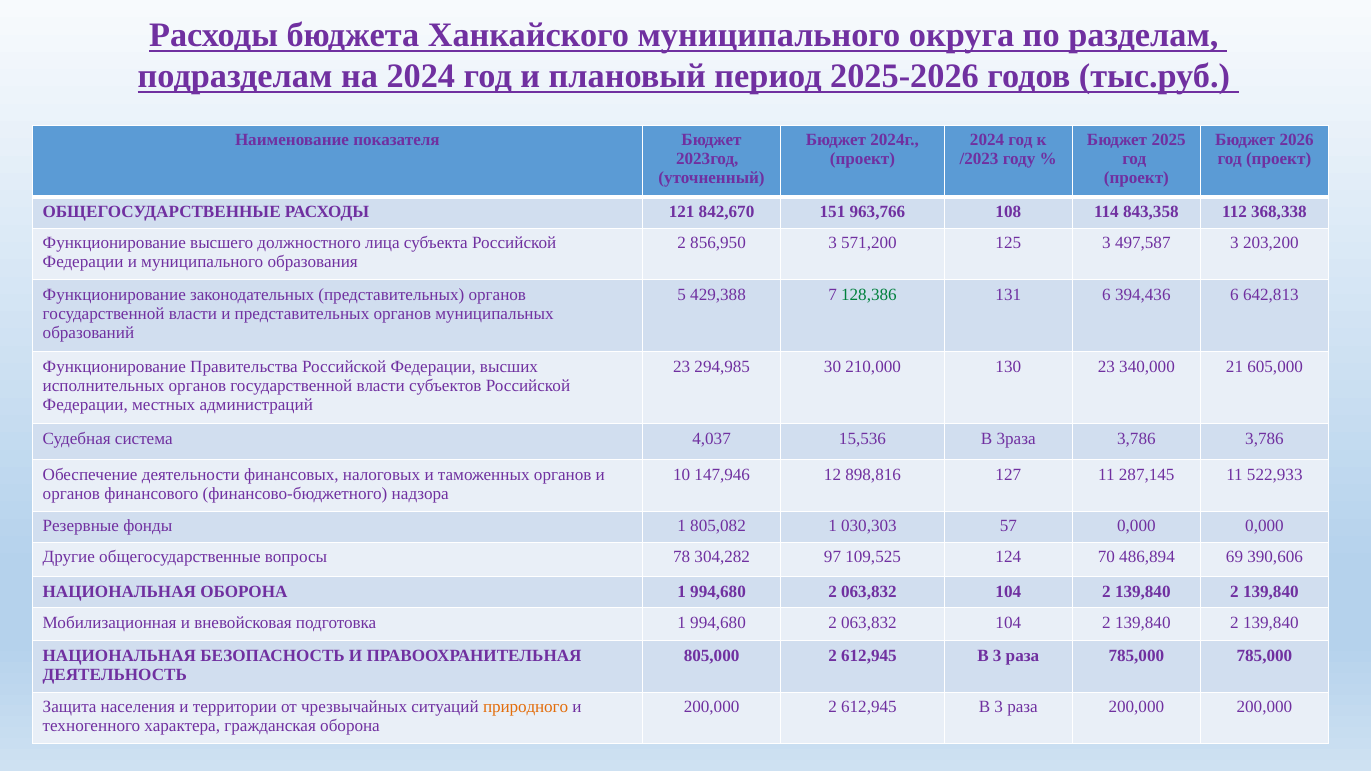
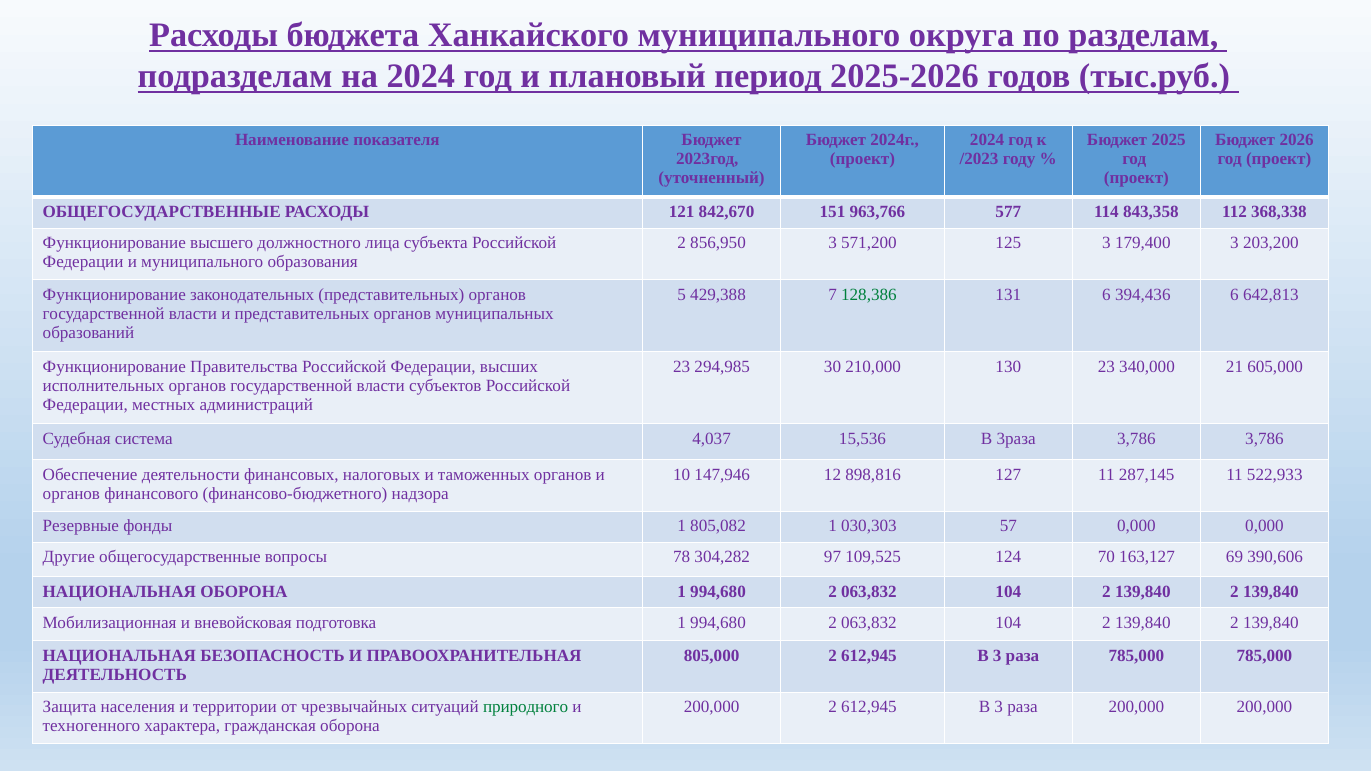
108: 108 -> 577
497,587: 497,587 -> 179,400
486,894: 486,894 -> 163,127
природного colour: orange -> green
